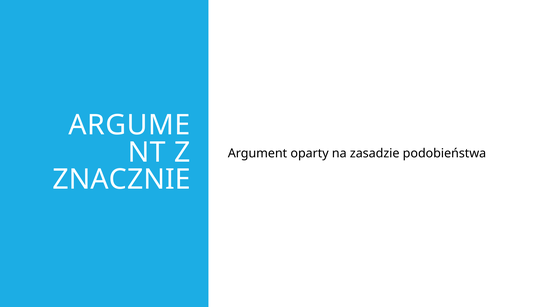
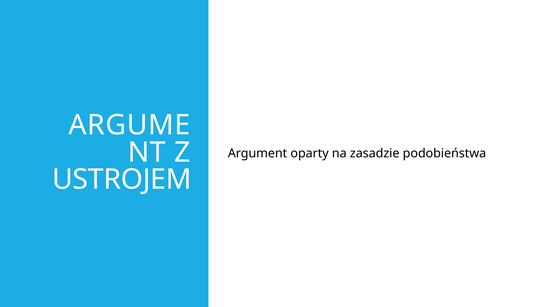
ZNACZNIE: ZNACZNIE -> USTROJEM
